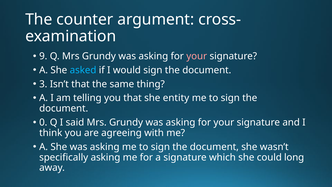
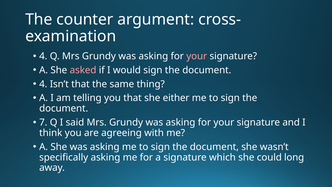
9 at (43, 56): 9 -> 4
asked colour: light blue -> pink
3 at (43, 84): 3 -> 4
entity: entity -> either
0: 0 -> 7
